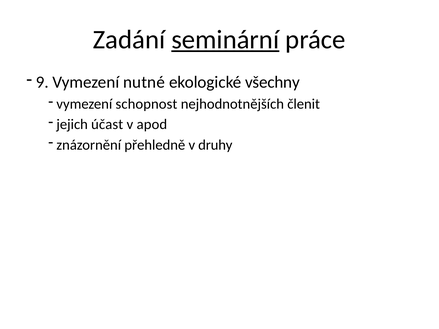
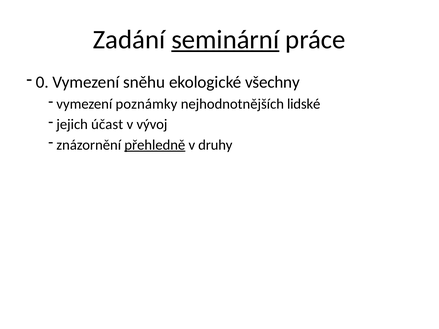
9: 9 -> 0
nutné: nutné -> sněhu
schopnost: schopnost -> poznámky
členit: členit -> lidské
apod: apod -> vývoj
přehledně underline: none -> present
